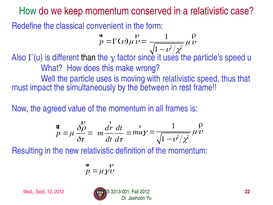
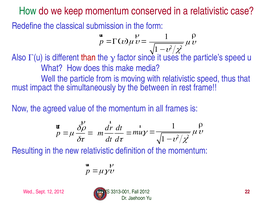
convenient: convenient -> submission
than colour: black -> red
wrong: wrong -> media
particle uses: uses -> from
